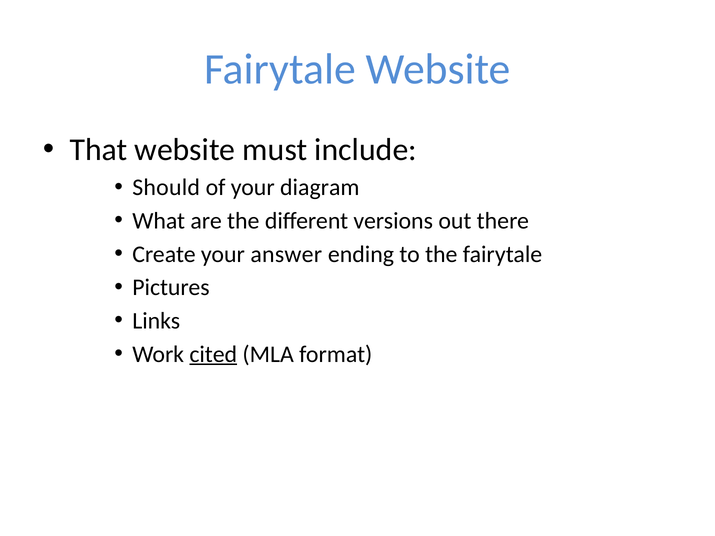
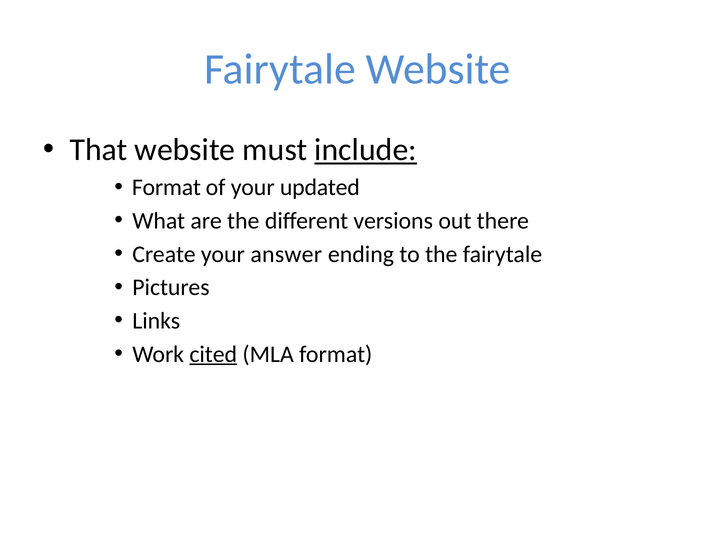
include underline: none -> present
Should at (166, 188): Should -> Format
diagram: diagram -> updated
